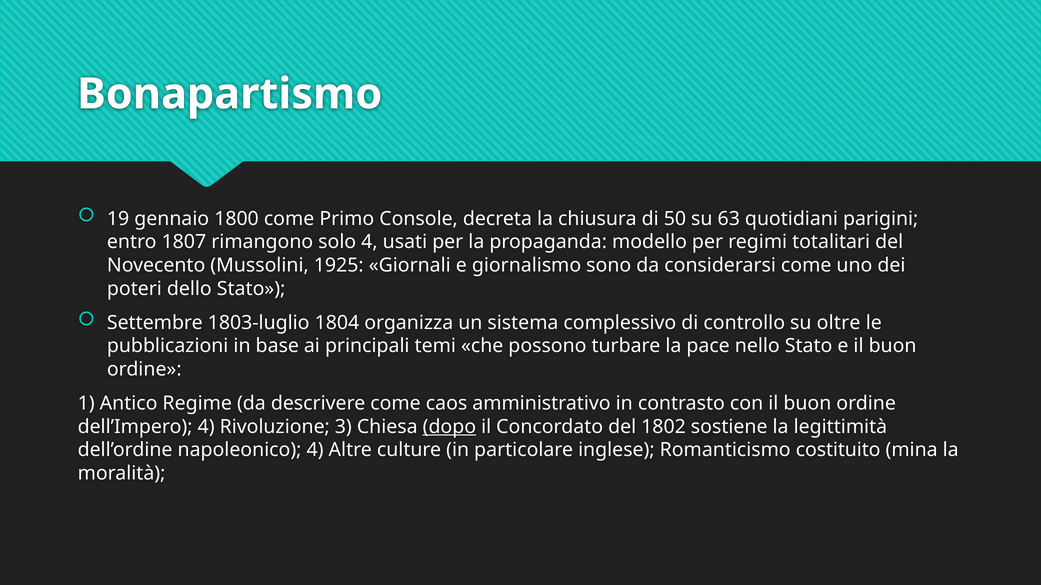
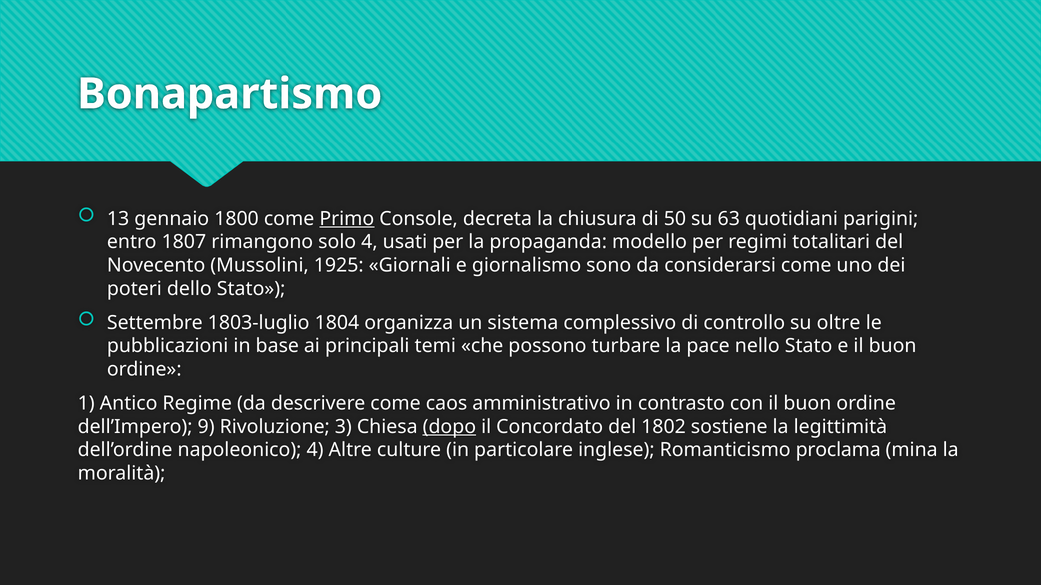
19: 19 -> 13
Primo underline: none -> present
dell’Impero 4: 4 -> 9
costituito: costituito -> proclama
